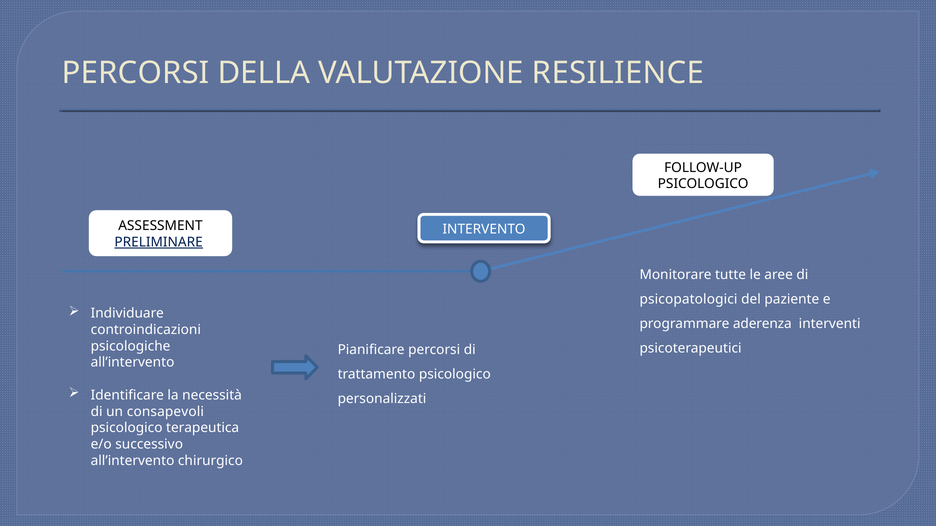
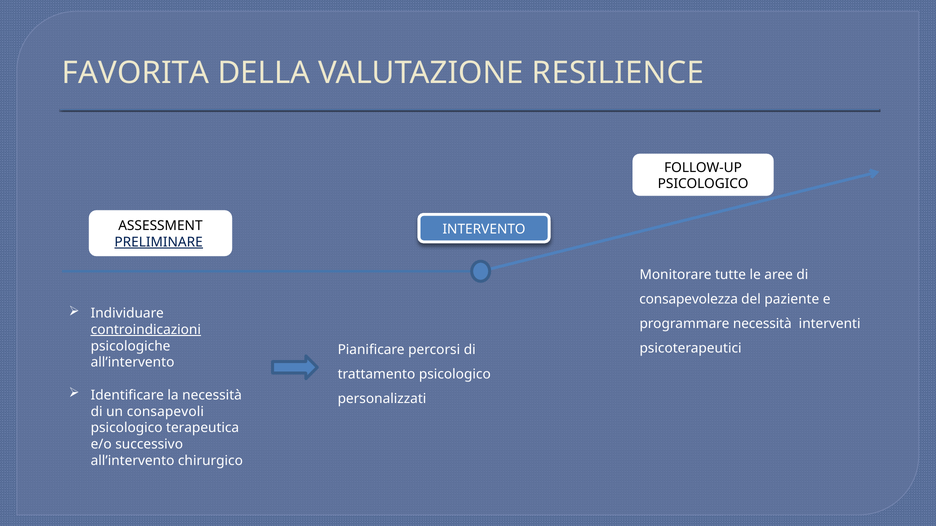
PERCORSI at (136, 73): PERCORSI -> FAVORITA
psicopatologici: psicopatologici -> consapevolezza
programmare aderenza: aderenza -> necessità
controindicazioni underline: none -> present
